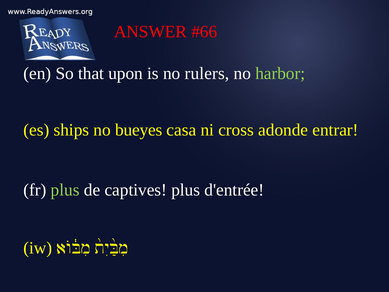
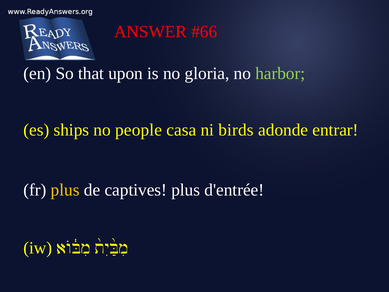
rulers: rulers -> gloria
bueyes: bueyes -> people
cross: cross -> birds
plus at (65, 190) colour: light green -> yellow
